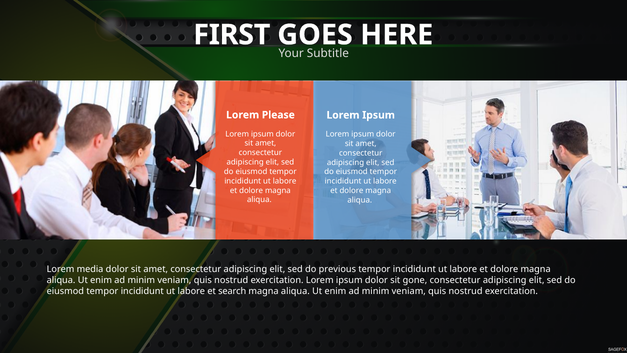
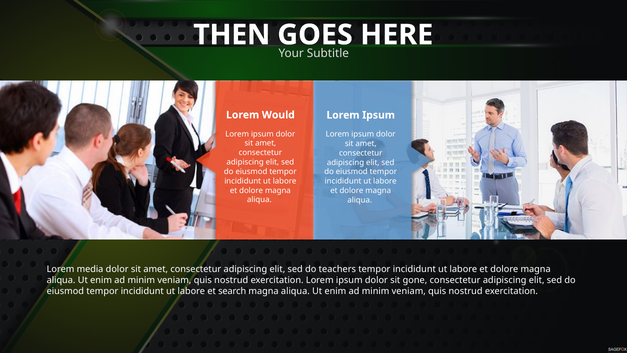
FIRST: FIRST -> THEN
Please: Please -> Would
previous: previous -> teachers
